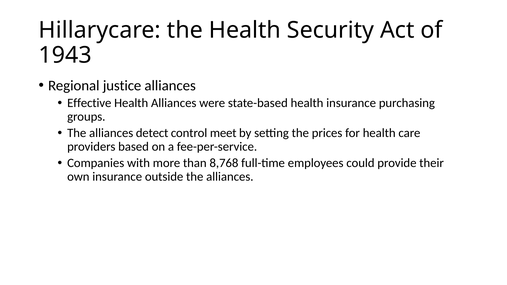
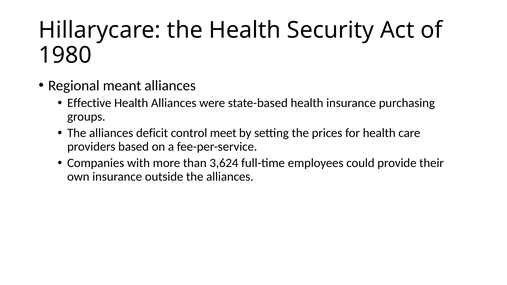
1943: 1943 -> 1980
justice: justice -> meant
detect: detect -> deficit
8,768: 8,768 -> 3,624
